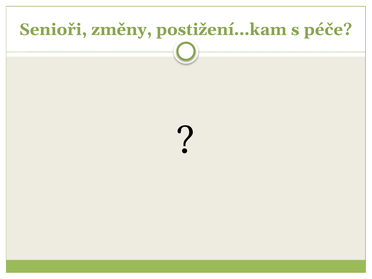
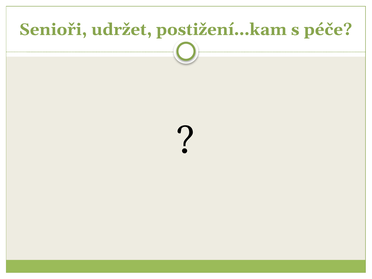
změny: změny -> udržet
